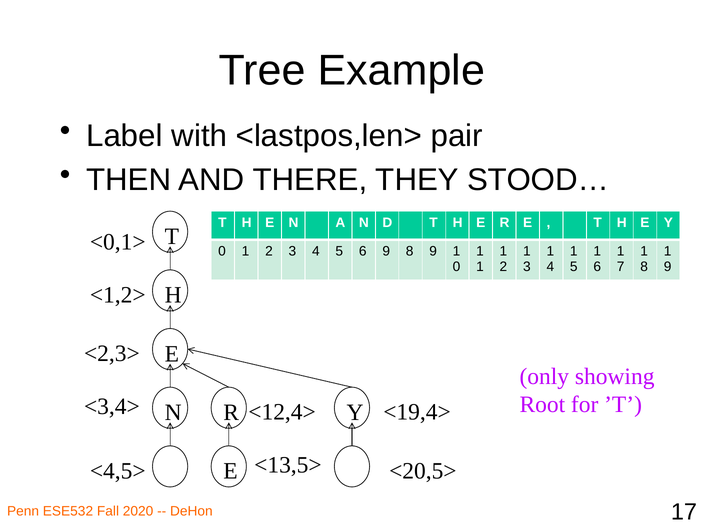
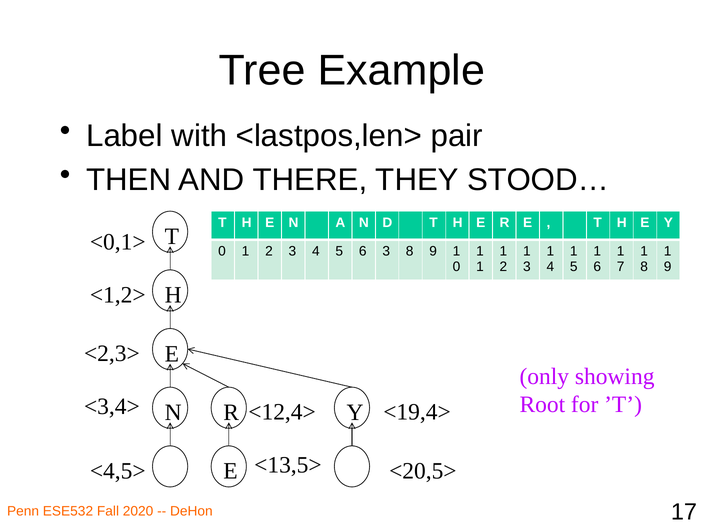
6 9: 9 -> 3
